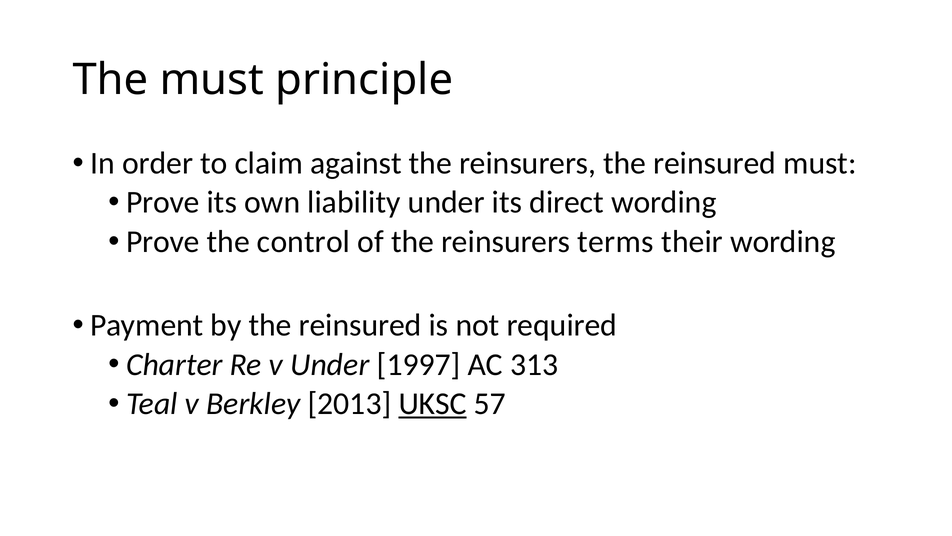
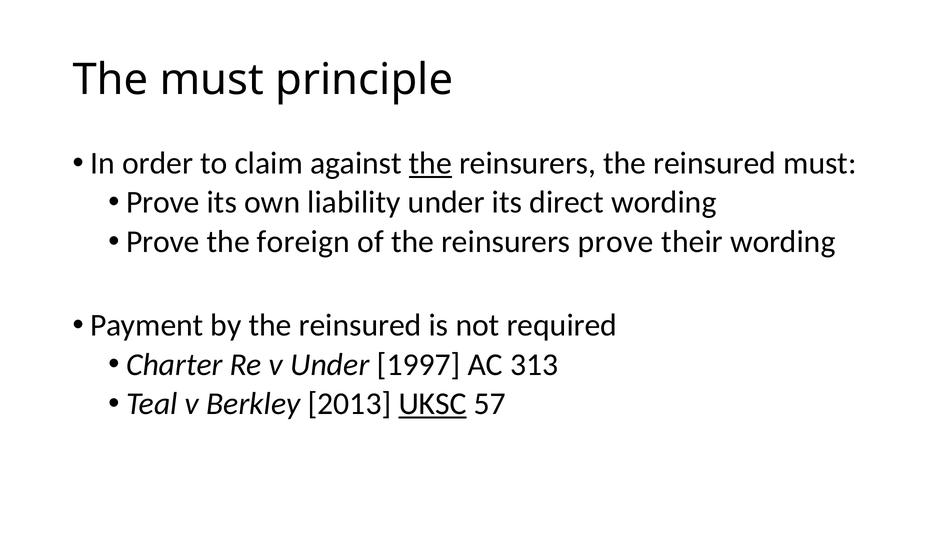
the at (430, 163) underline: none -> present
control: control -> foreign
reinsurers terms: terms -> prove
